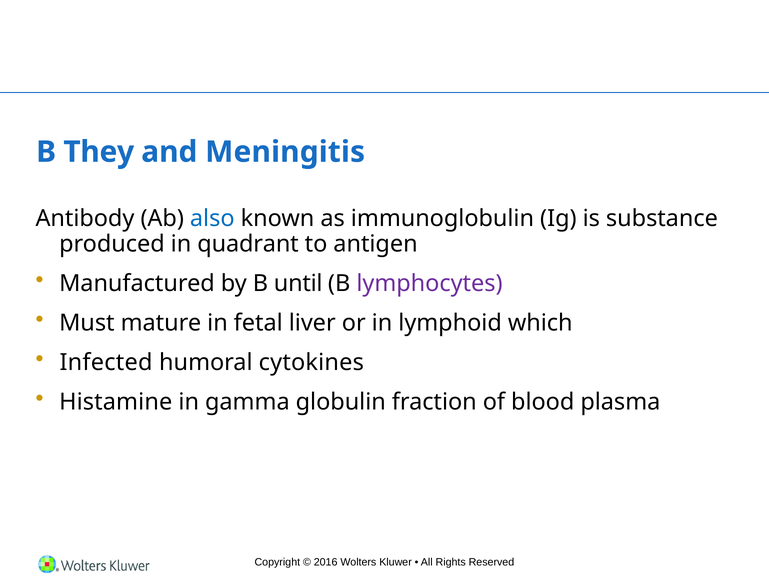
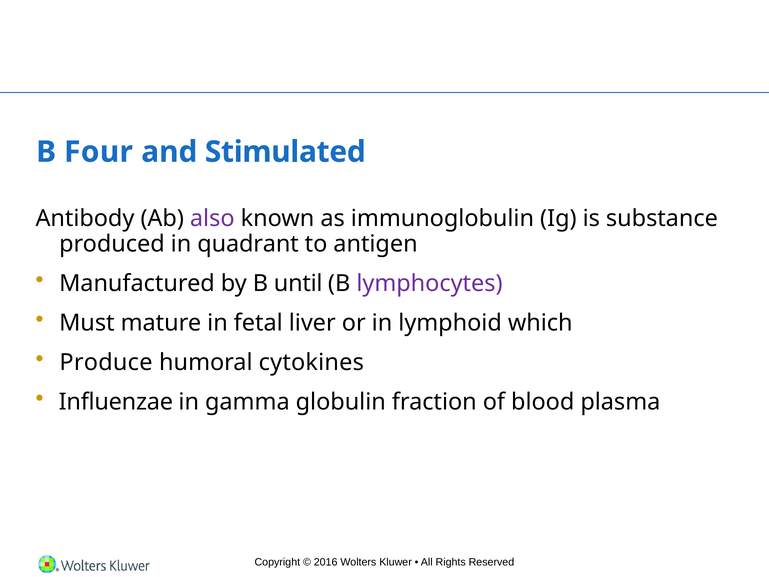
They: They -> Four
Meningitis: Meningitis -> Stimulated
also colour: blue -> purple
Infected: Infected -> Produce
Histamine: Histamine -> Influenzae
